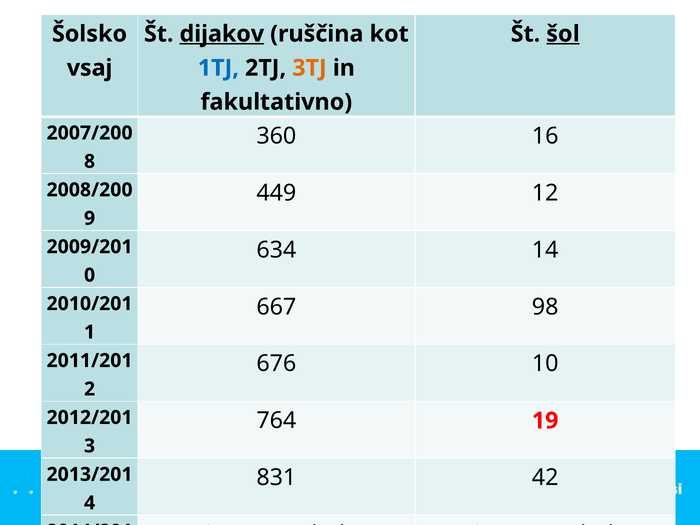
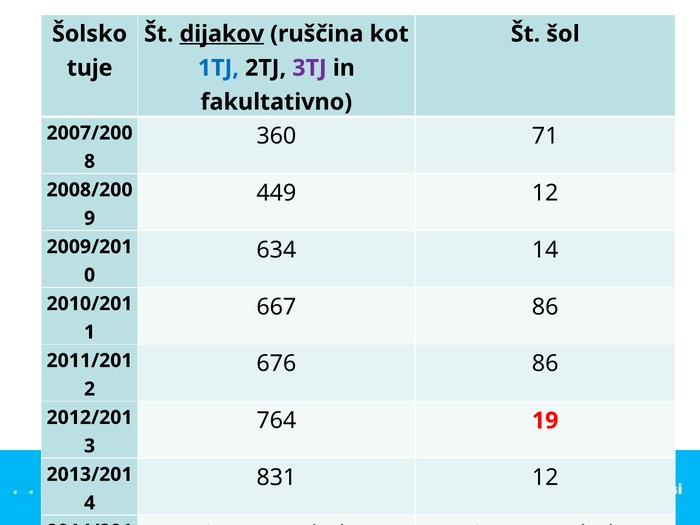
šol underline: present -> none
vsaj: vsaj -> tuje
3TJ colour: orange -> purple
360 16: 16 -> 71
667 98: 98 -> 86
676 10: 10 -> 86
831 42: 42 -> 12
